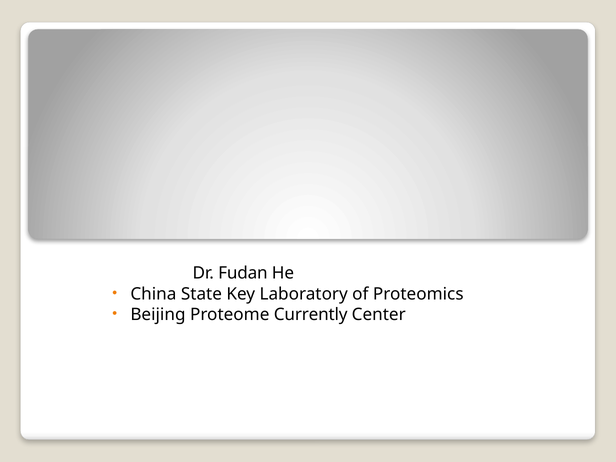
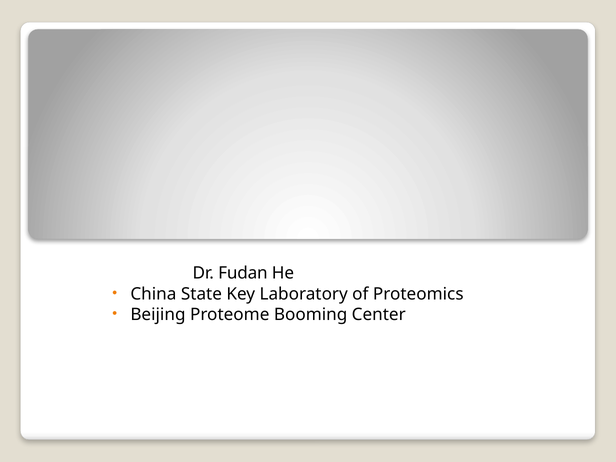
Currently: Currently -> Booming
